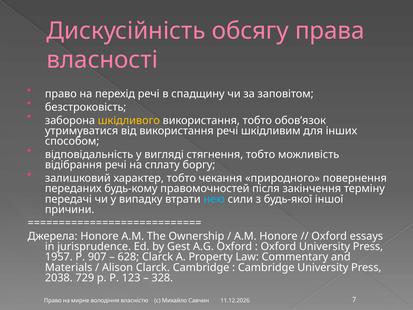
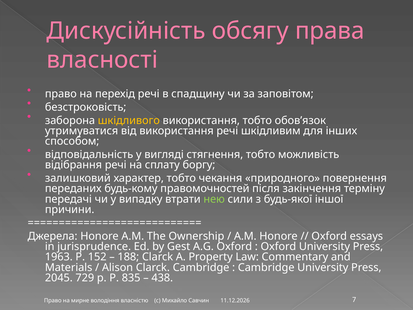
нею colour: light blue -> light green
1957: 1957 -> 1963
907: 907 -> 152
628: 628 -> 188
2038: 2038 -> 2045
123: 123 -> 835
328: 328 -> 438
